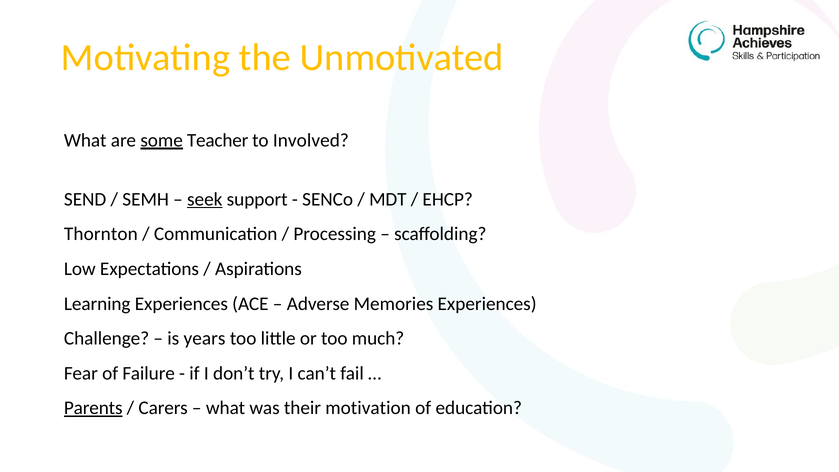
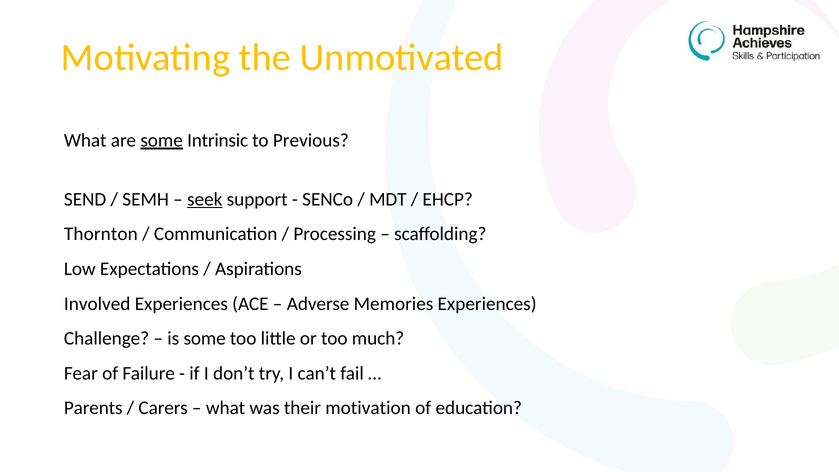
Teacher: Teacher -> Intrinsic
Involved: Involved -> Previous
Learning: Learning -> Involved
is years: years -> some
Parents underline: present -> none
